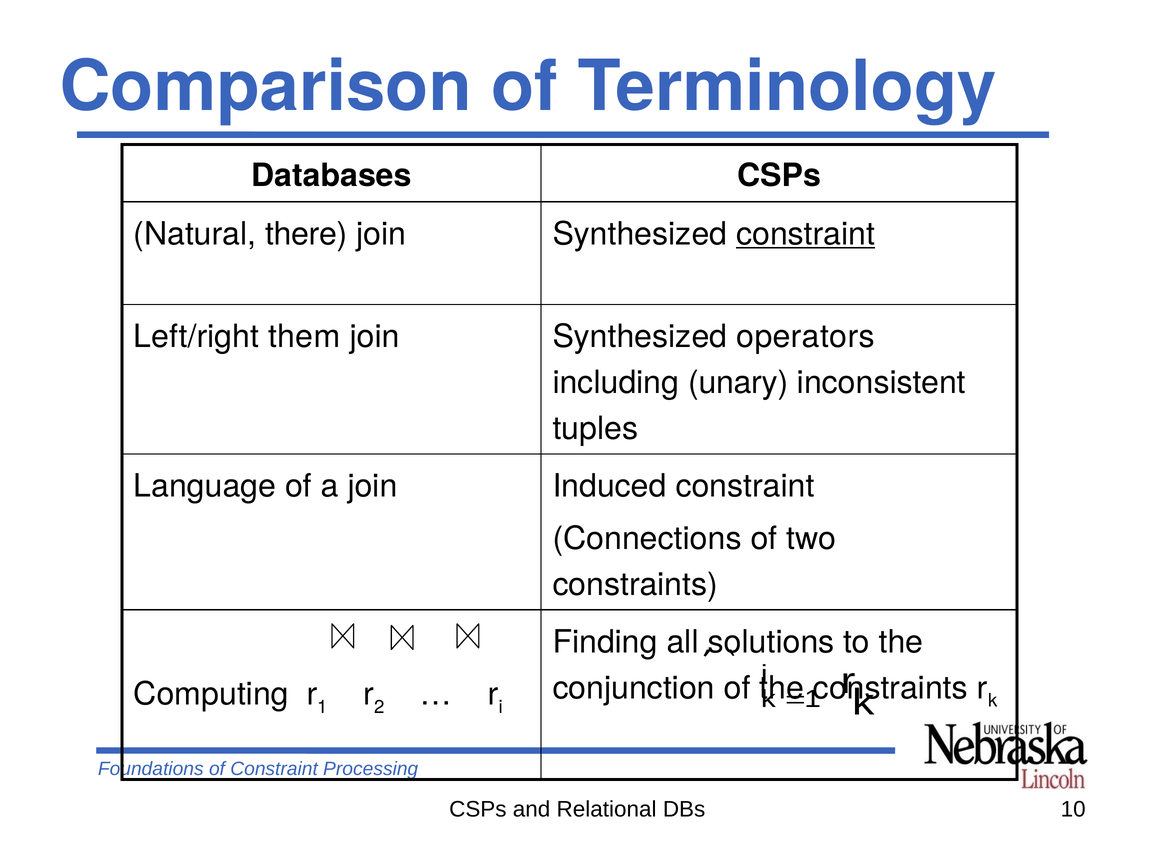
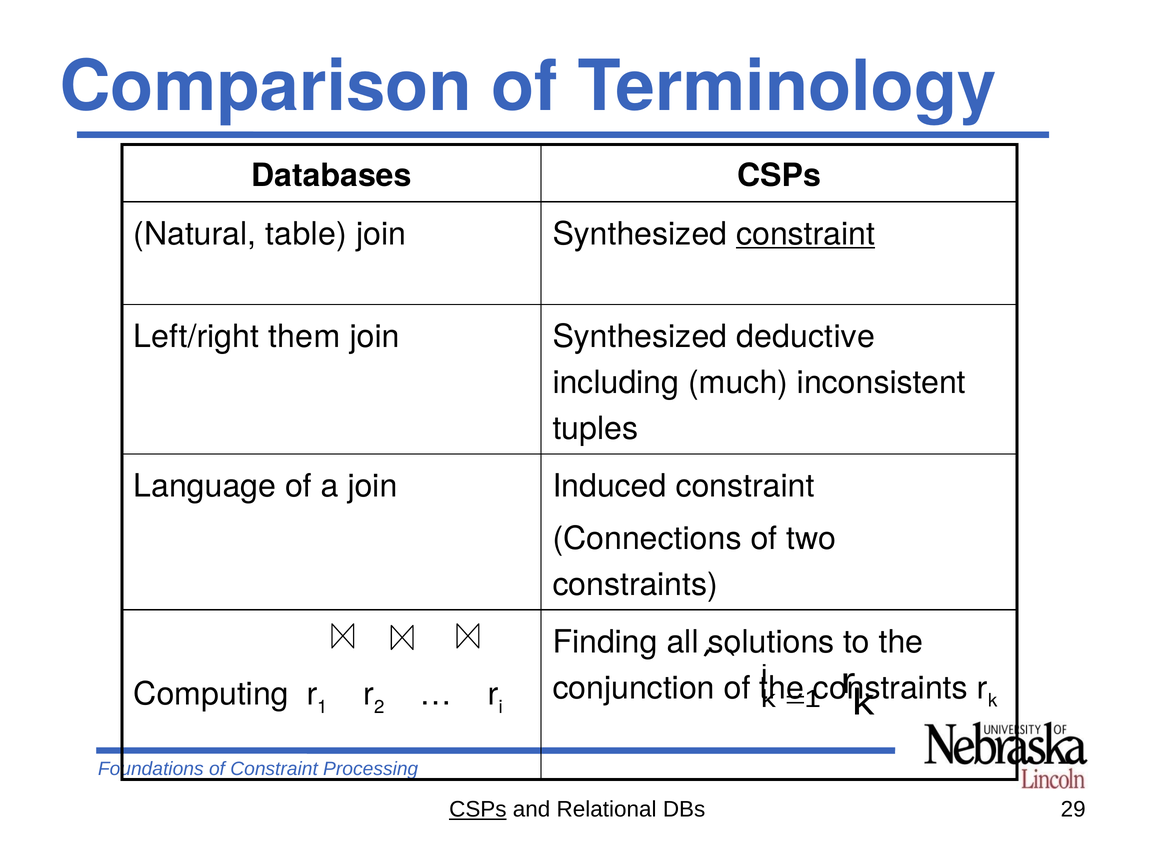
there: there -> table
operators: operators -> deductive
unary: unary -> much
CSPs at (478, 810) underline: none -> present
10: 10 -> 29
